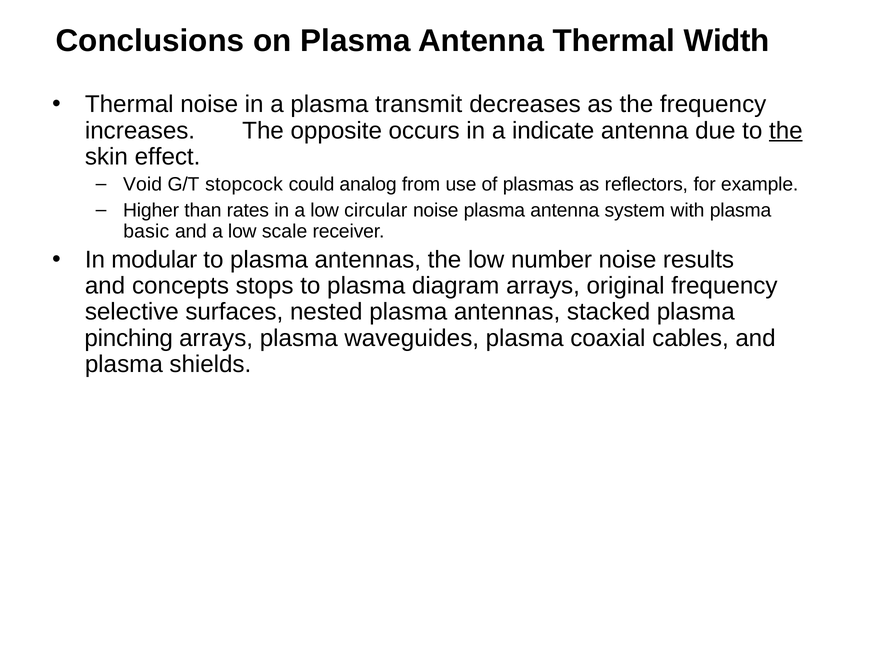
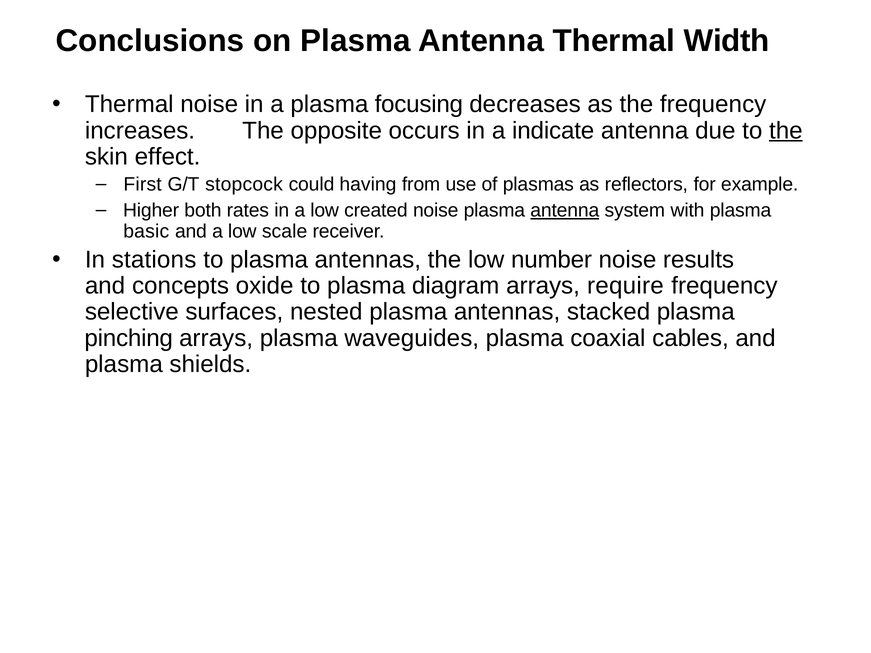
transmit: transmit -> focusing
Void: Void -> First
analog: analog -> having
than: than -> both
circular: circular -> created
antenna at (565, 211) underline: none -> present
modular: modular -> stations
stops: stops -> oxide
original: original -> require
